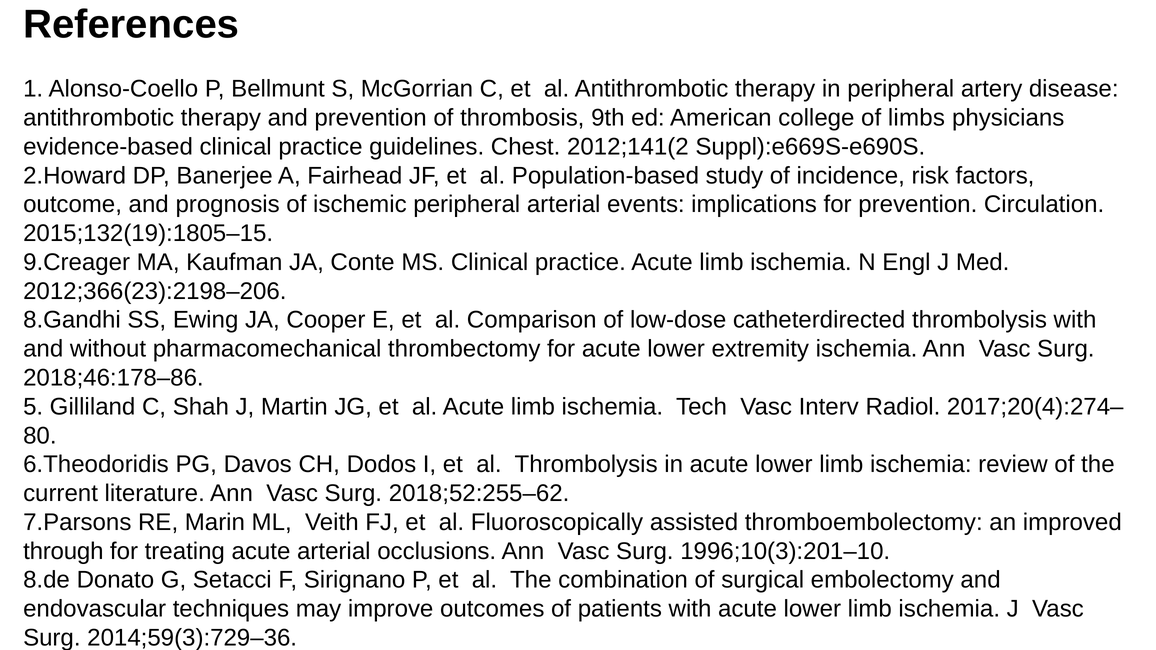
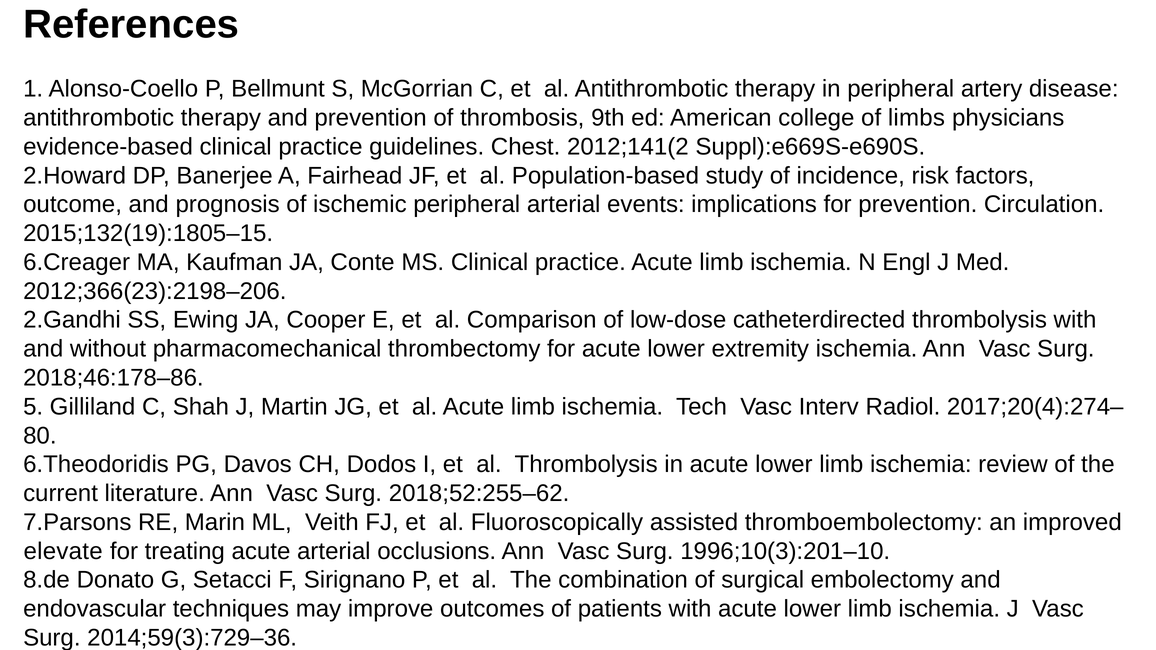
9.Creager: 9.Creager -> 6.Creager
8.Gandhi: 8.Gandhi -> 2.Gandhi
through: through -> elevate
